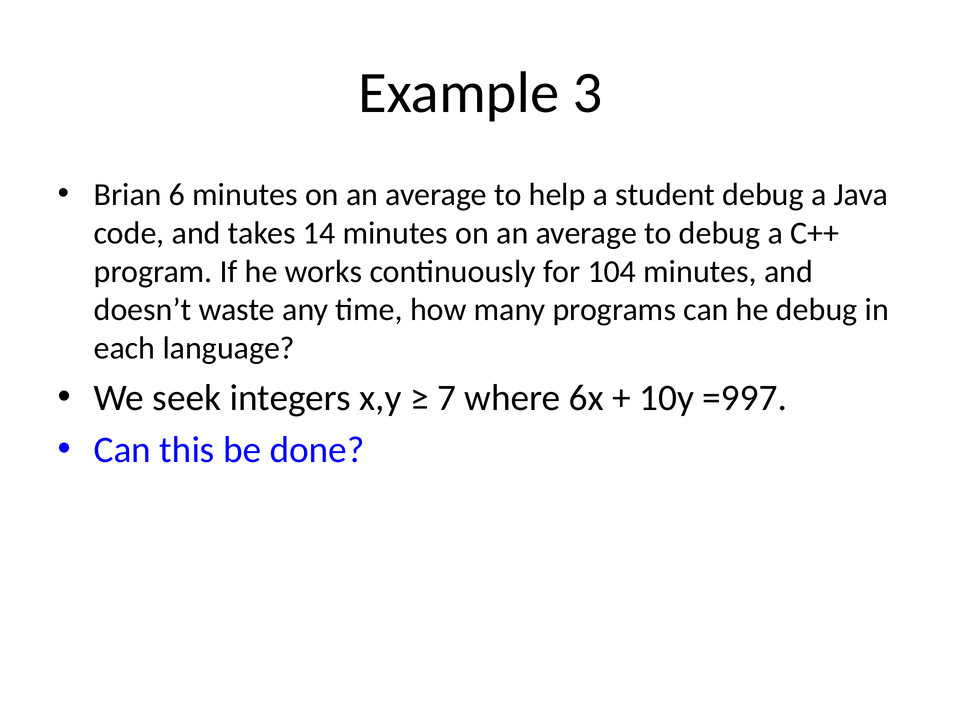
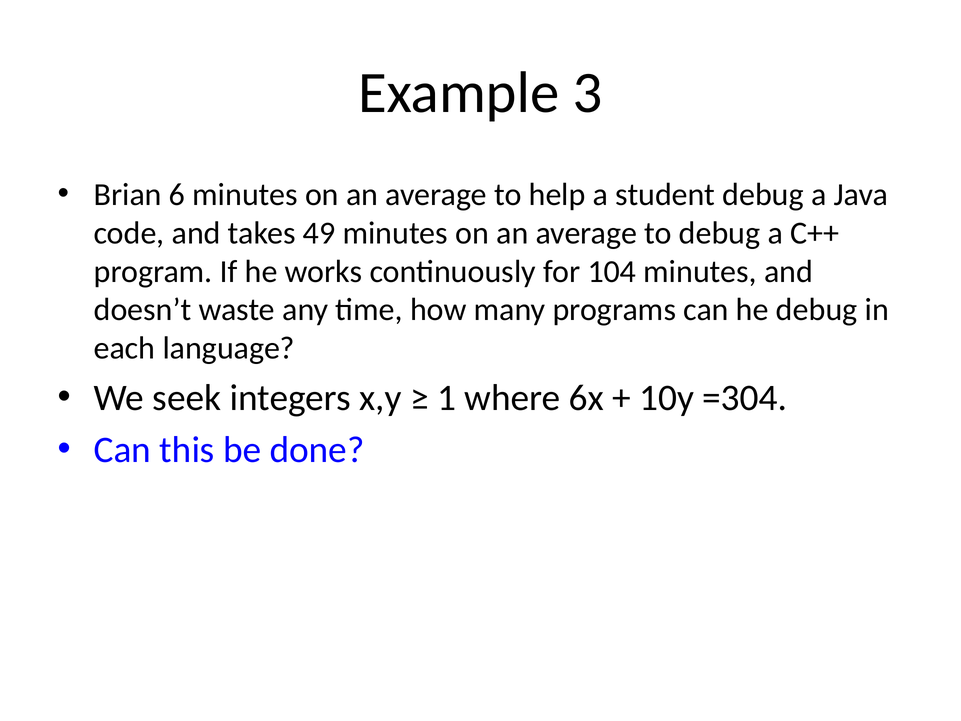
14: 14 -> 49
7: 7 -> 1
=997: =997 -> =304
